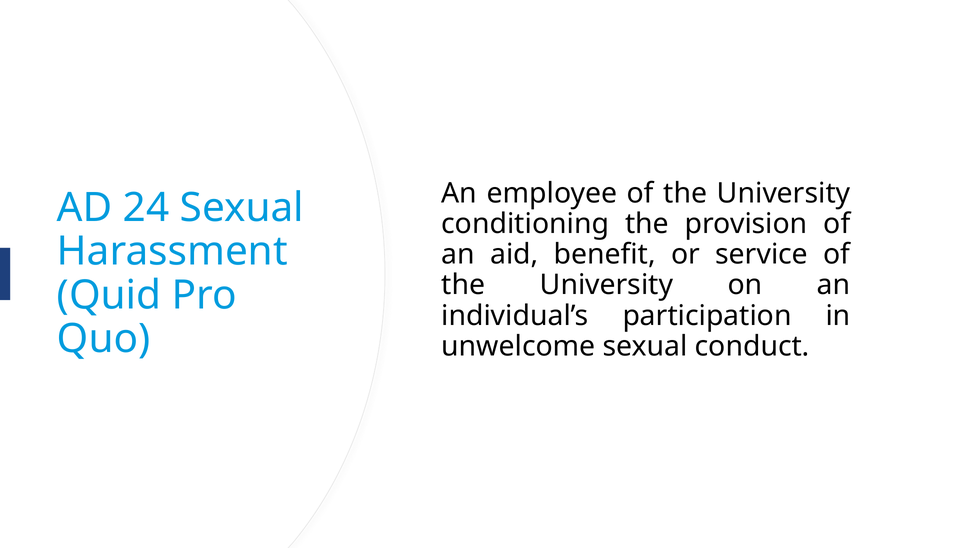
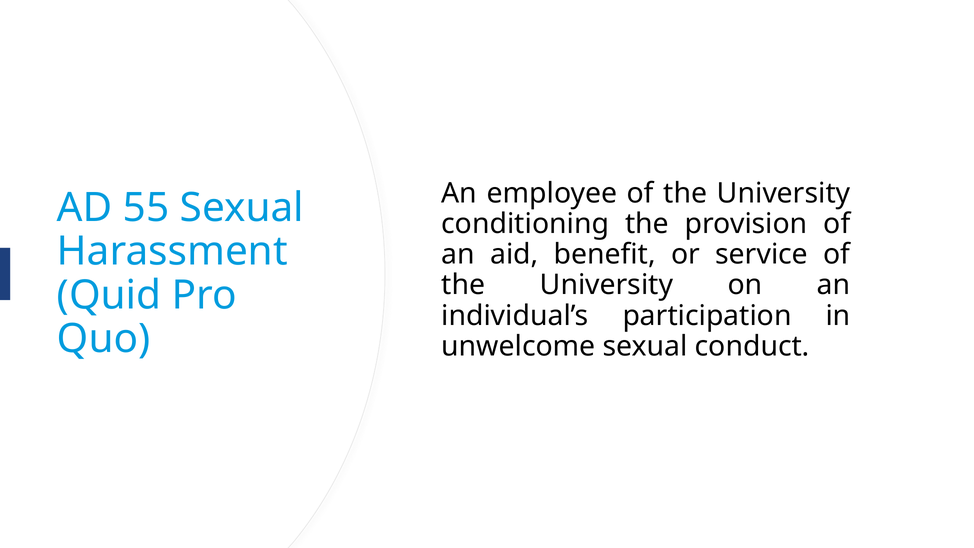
24: 24 -> 55
